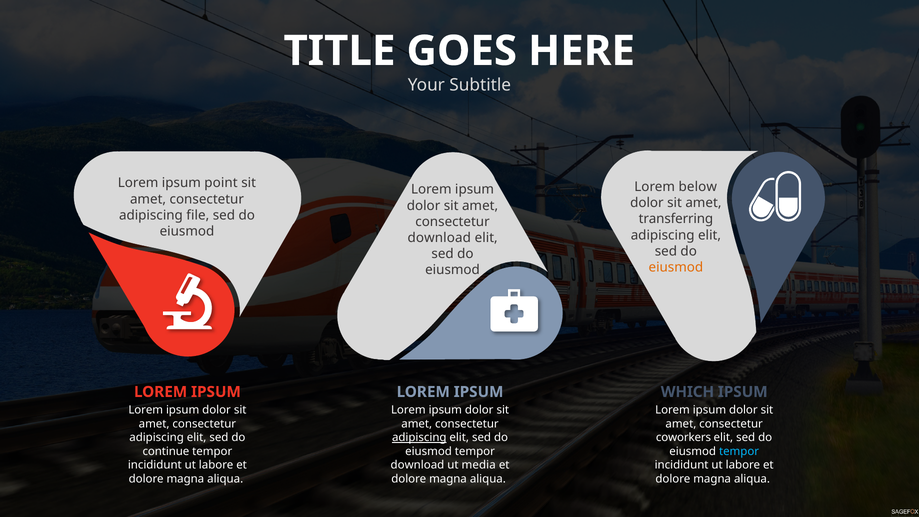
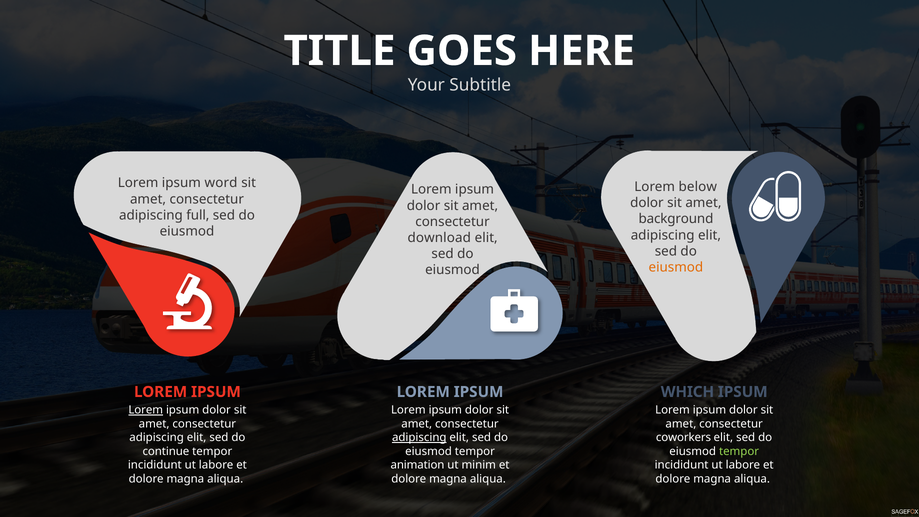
point: point -> word
file: file -> full
transferring: transferring -> background
Lorem at (146, 410) underline: none -> present
tempor at (739, 451) colour: light blue -> light green
download at (417, 465): download -> animation
media: media -> minim
